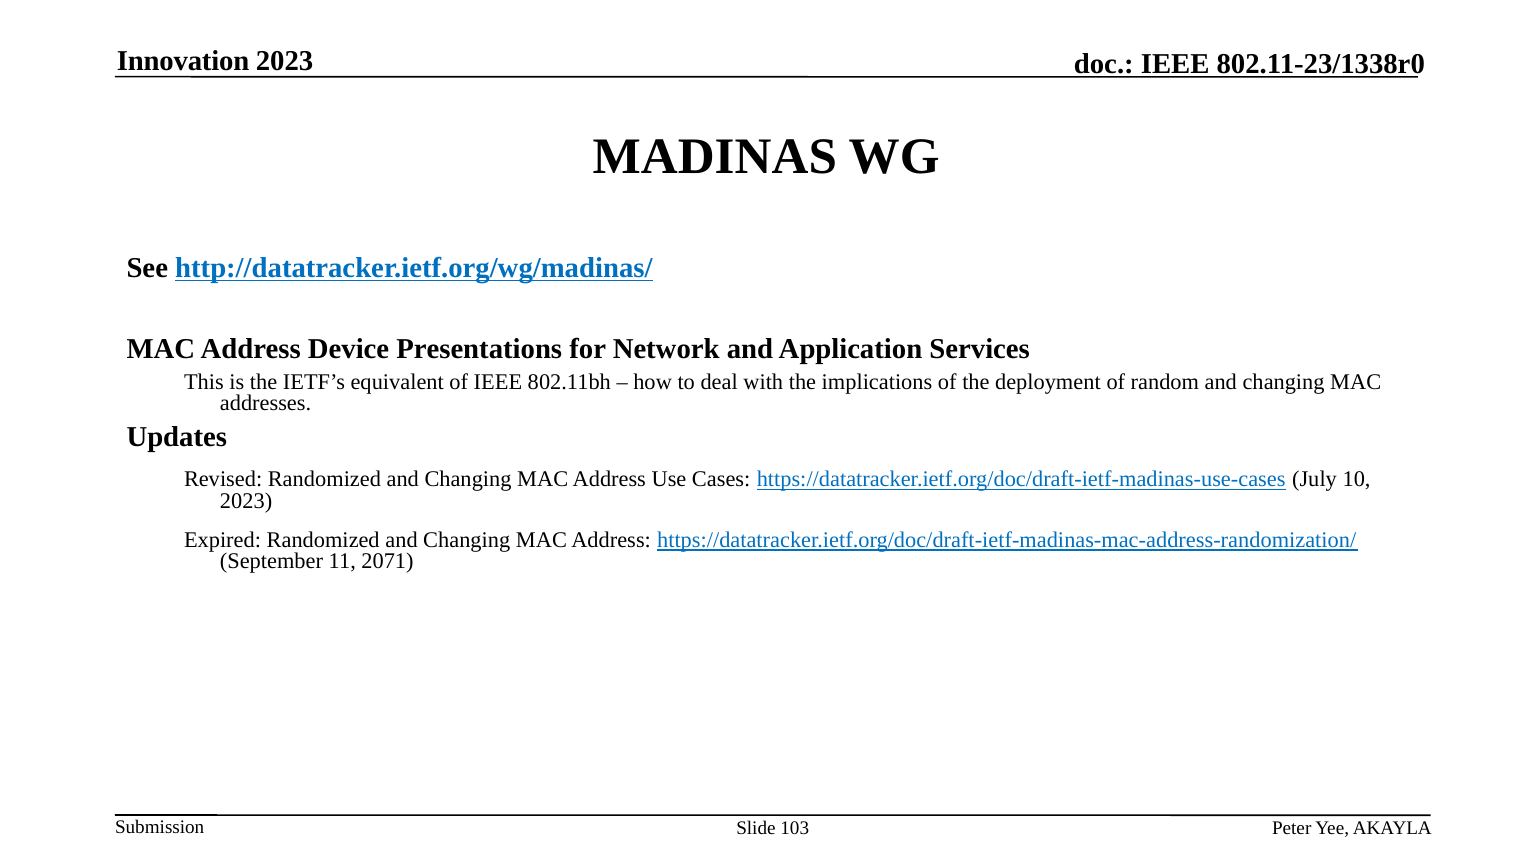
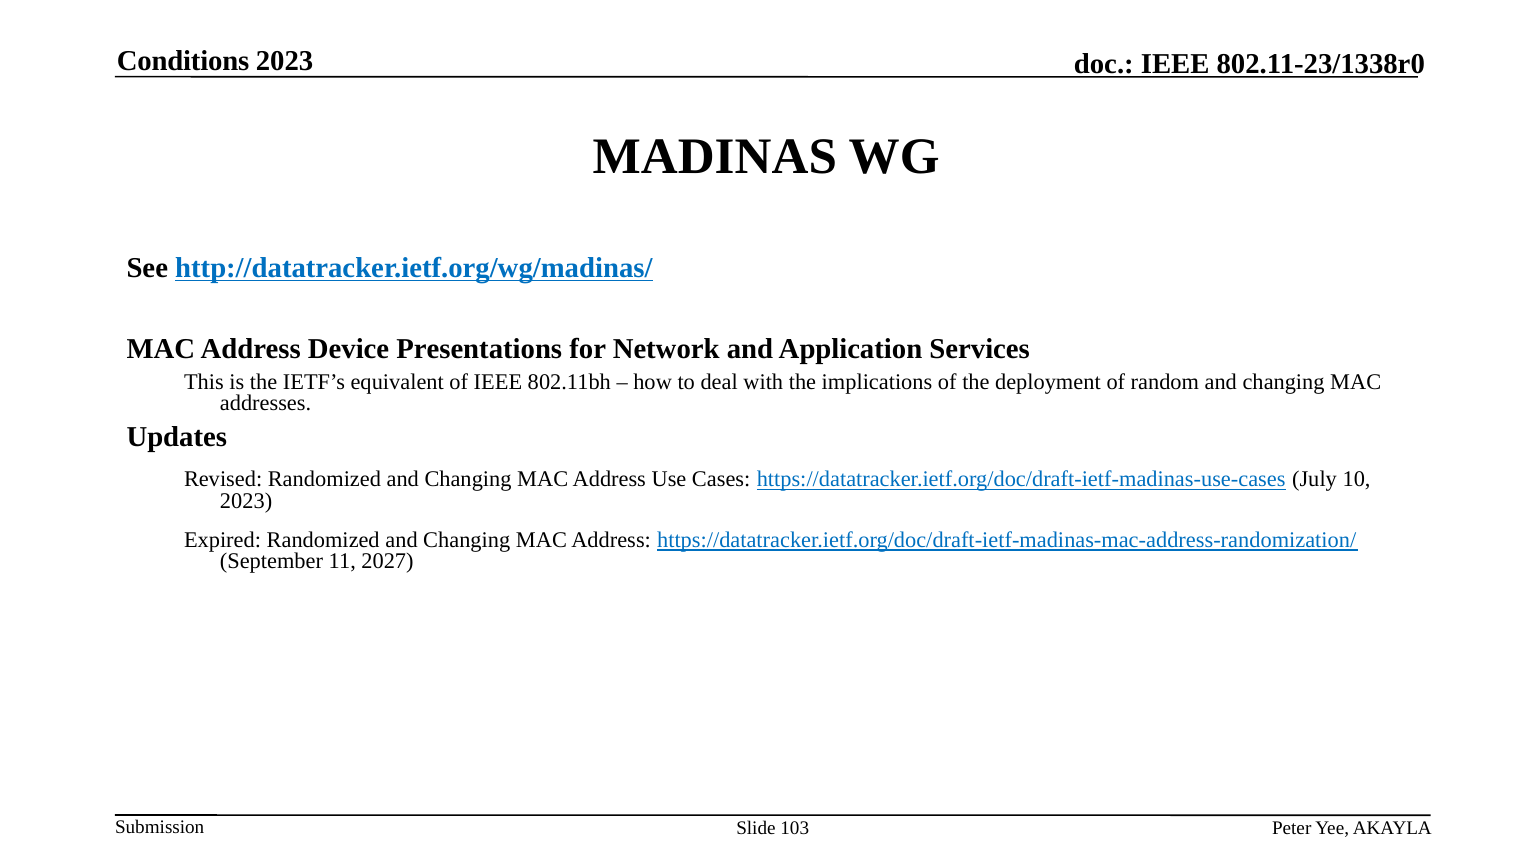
Innovation: Innovation -> Conditions
2071: 2071 -> 2027
